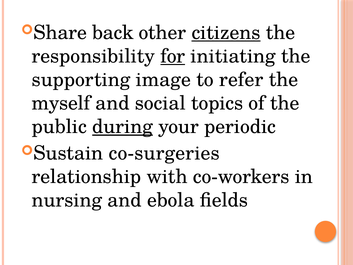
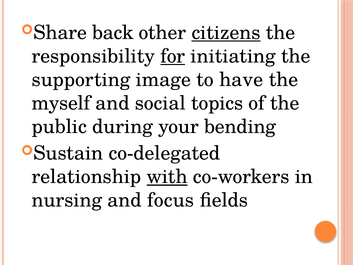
refer: refer -> have
during underline: present -> none
periodic: periodic -> bending
co-surgeries: co-surgeries -> co-delegated
with underline: none -> present
ebola: ebola -> focus
